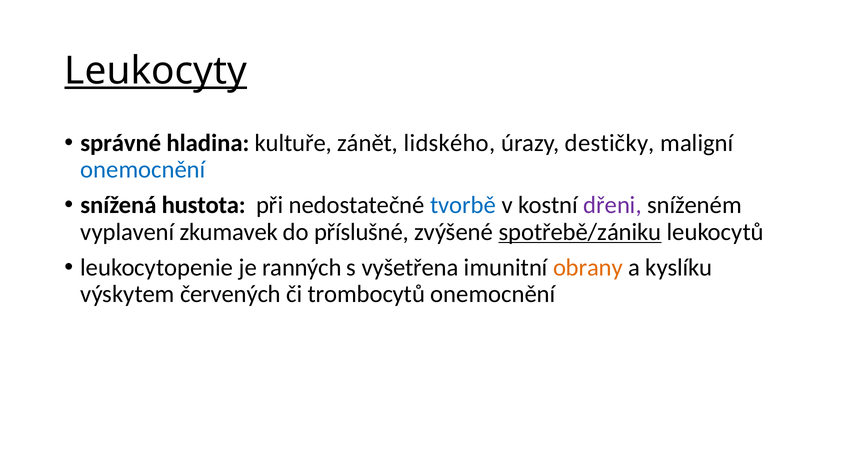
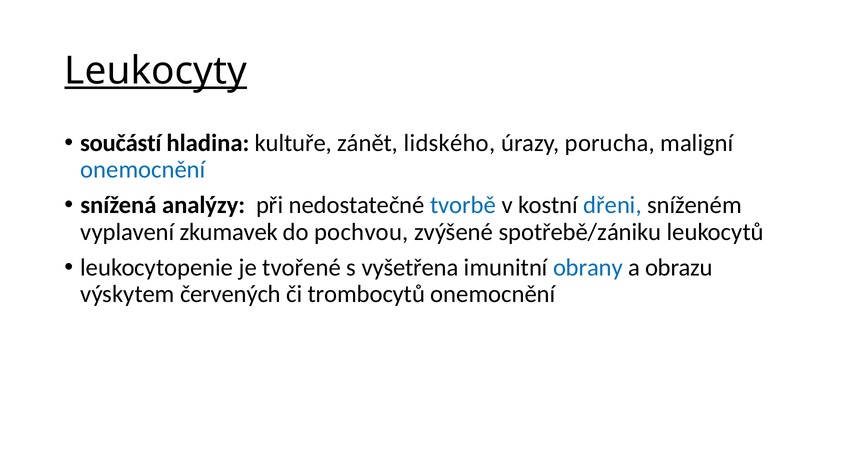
správné: správné -> součástí
destičky: destičky -> porucha
hustota: hustota -> analýzy
dřeni colour: purple -> blue
příslušné: příslušné -> pochvou
spotřebě/zániku underline: present -> none
ranných: ranných -> tvořené
obrany colour: orange -> blue
kyslíku: kyslíku -> obrazu
